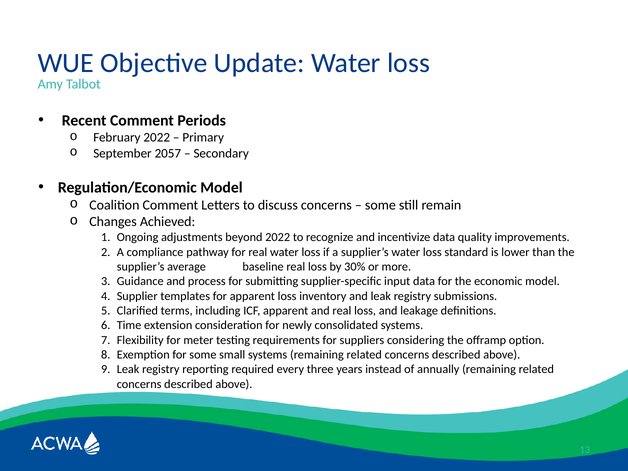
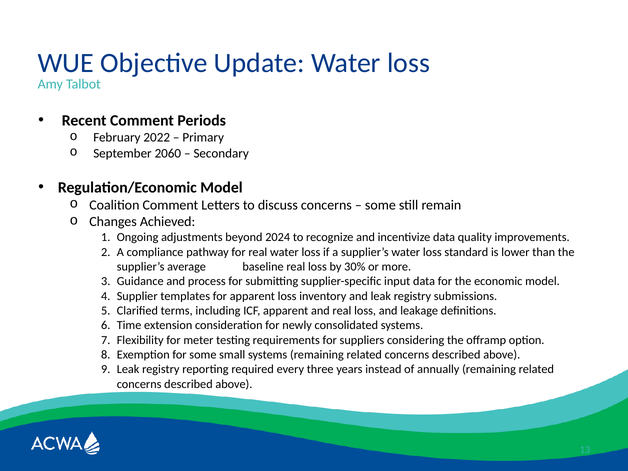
2057: 2057 -> 2060
beyond 2022: 2022 -> 2024
